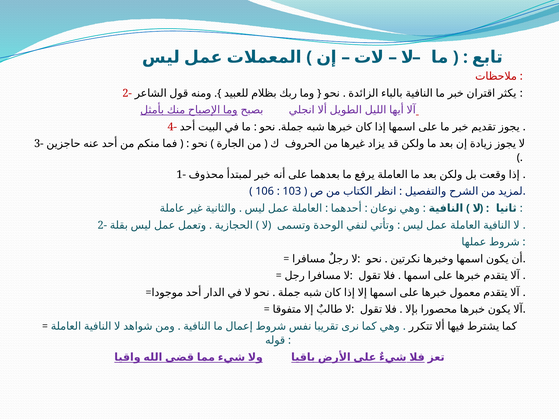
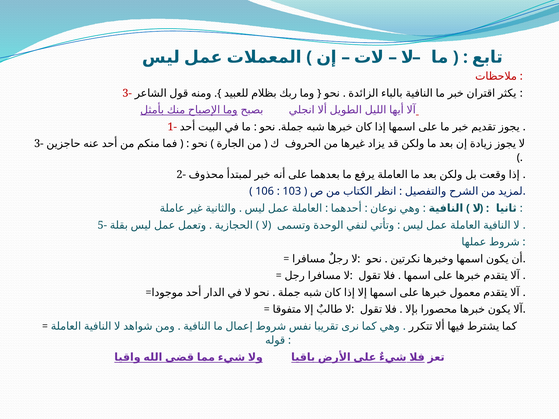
2- at (127, 93): 2- -> 3-
4-: 4- -> 1-
1-: 1- -> 2-
2- at (102, 225): 2- -> 5-
